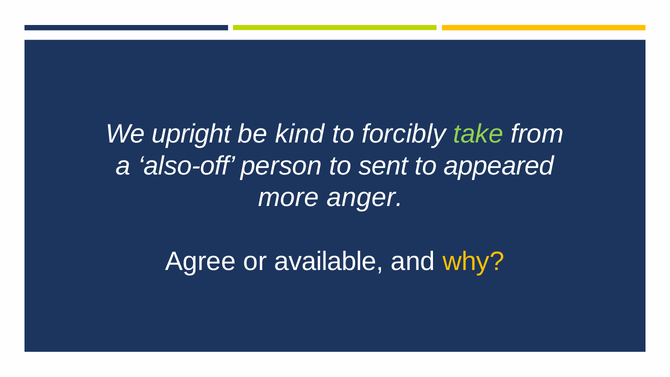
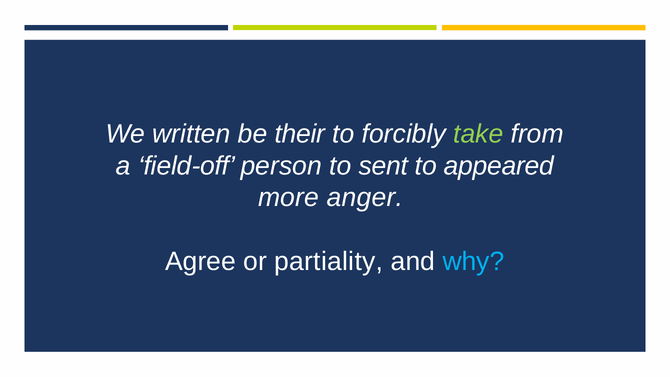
upright: upright -> written
kind: kind -> their
also-off: also-off -> field-off
available: available -> partiality
why colour: yellow -> light blue
